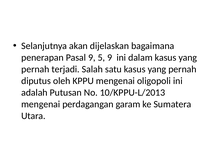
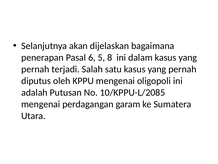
Pasal 9: 9 -> 6
5 9: 9 -> 8
10/KPPU-L/2013: 10/KPPU-L/2013 -> 10/KPPU-L/2085
